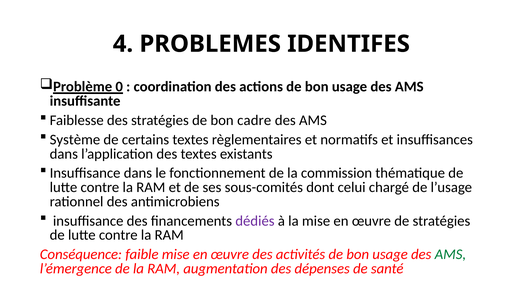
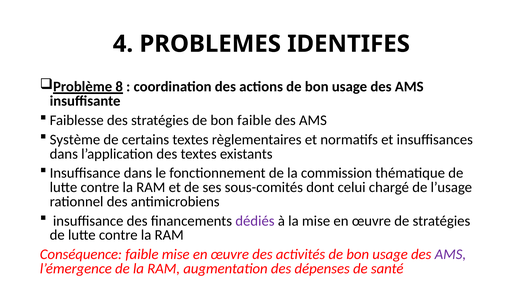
0: 0 -> 8
bon cadre: cadre -> faible
AMS at (450, 254) colour: green -> purple
